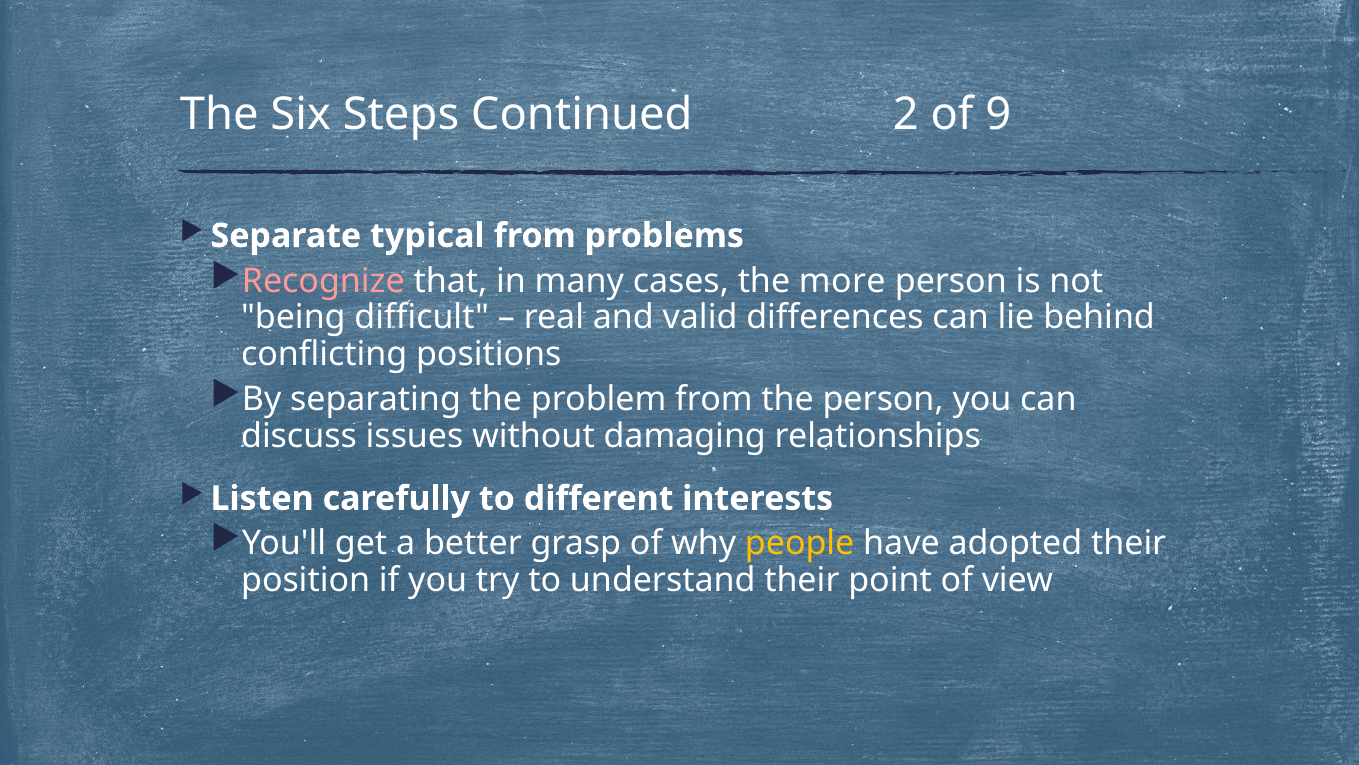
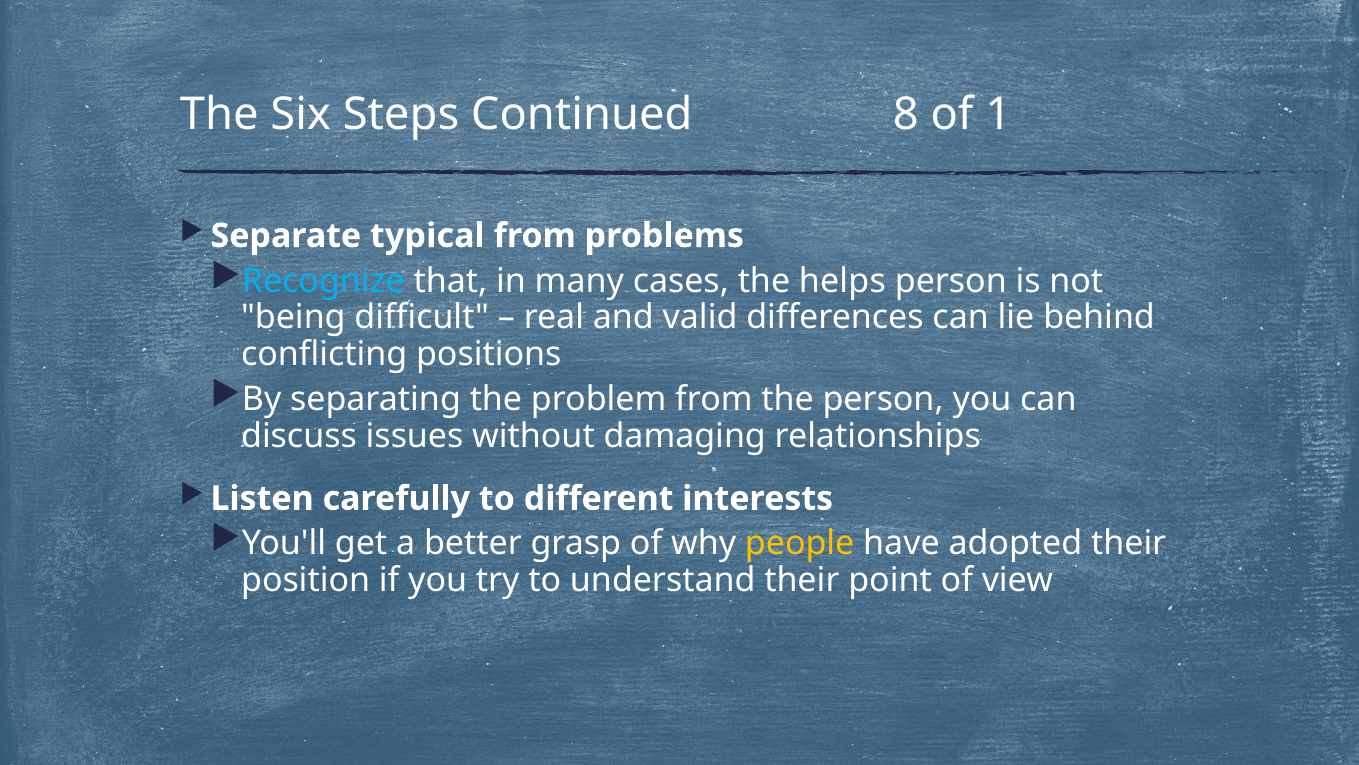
2: 2 -> 8
9: 9 -> 1
Recognize colour: pink -> light blue
more: more -> helps
